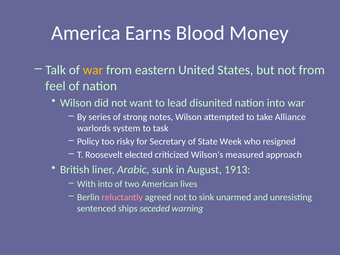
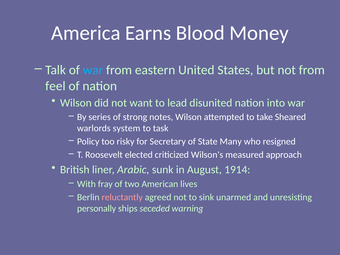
war at (93, 70) colour: yellow -> light blue
Alliance: Alliance -> Sheared
Week: Week -> Many
1913: 1913 -> 1914
With into: into -> fray
sentenced: sentenced -> personally
